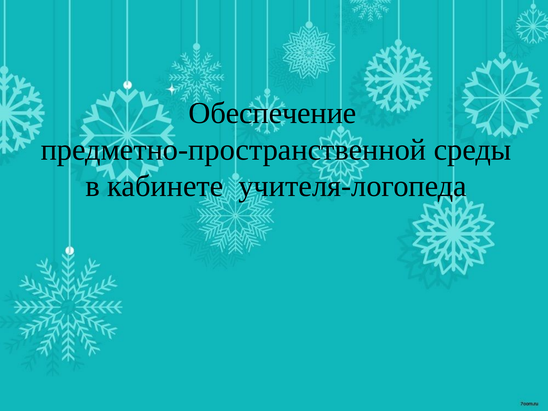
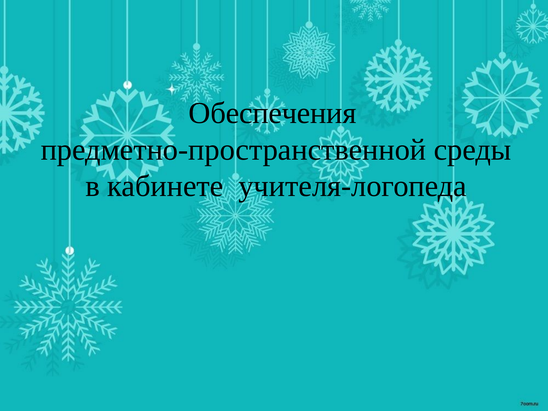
Обеспечение: Обеспечение -> Обеспечения
